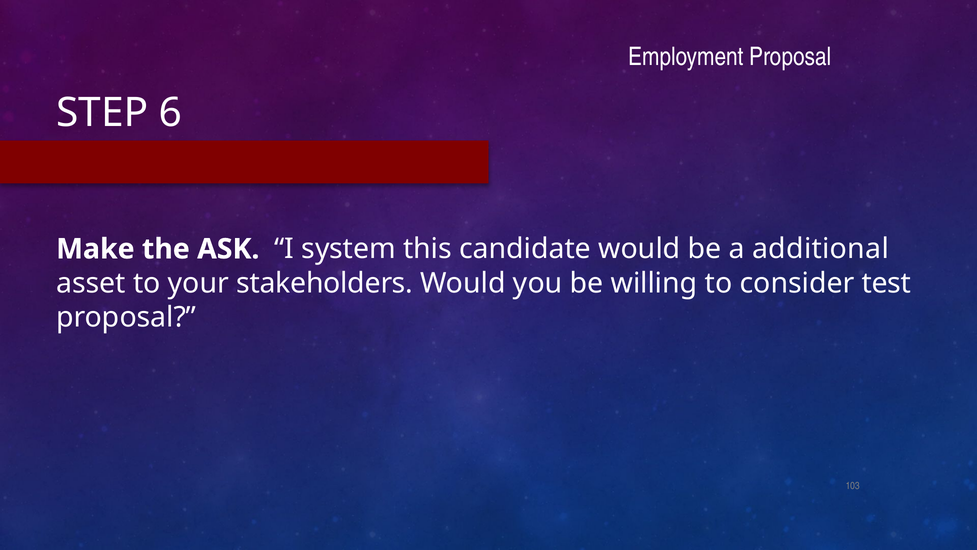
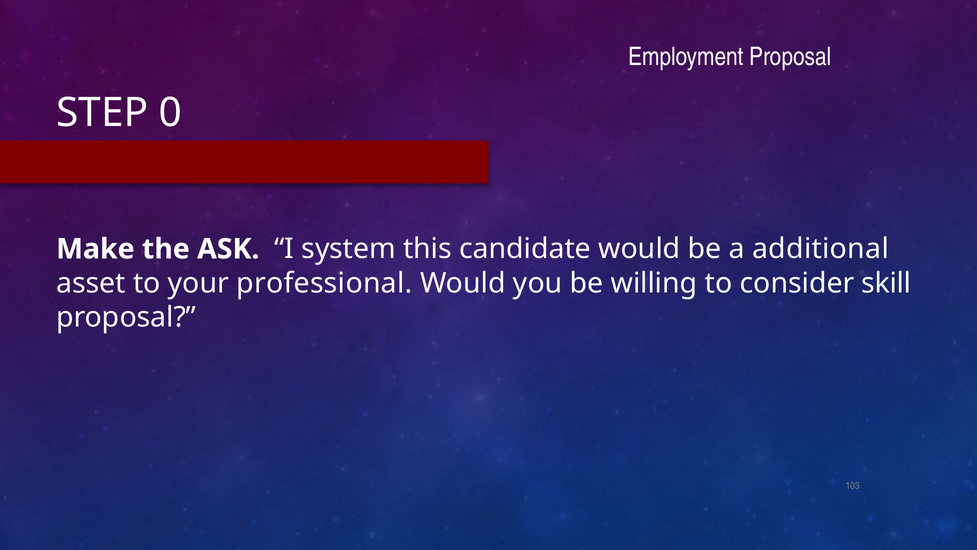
6: 6 -> 0
stakeholders: stakeholders -> professional
test: test -> skill
